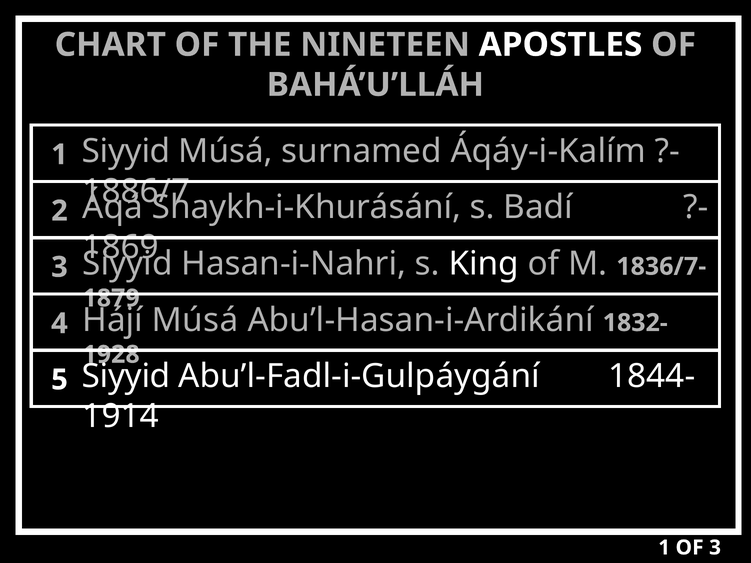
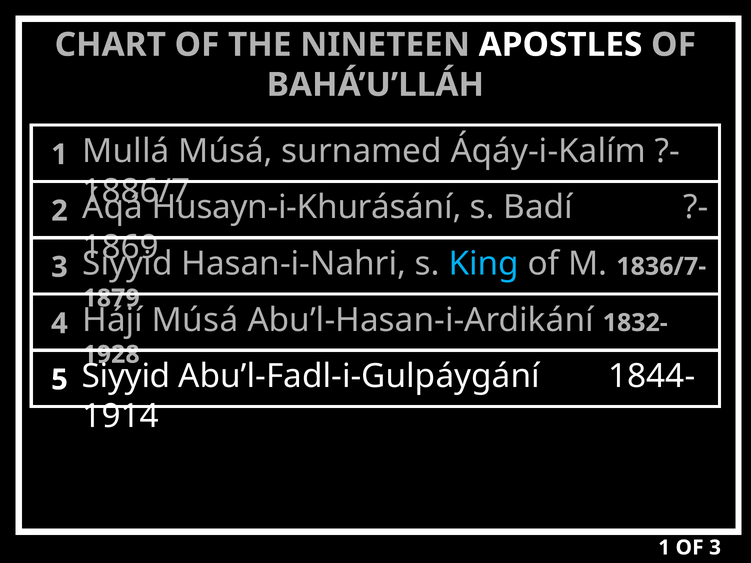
Siyyid at (126, 151): Siyyid -> Mullá
Shaykh-i-Khurásání: Shaykh-i-Khurásání -> Husayn-i-Khurásání
King colour: white -> light blue
